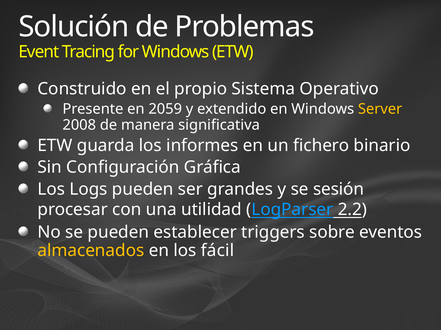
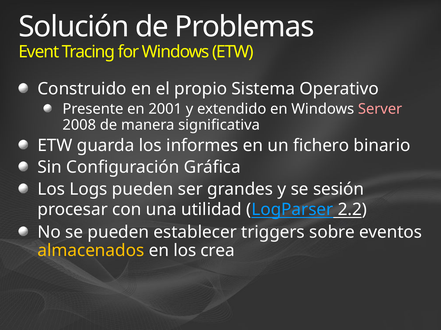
2059: 2059 -> 2001
Server colour: yellow -> pink
fácil: fácil -> crea
